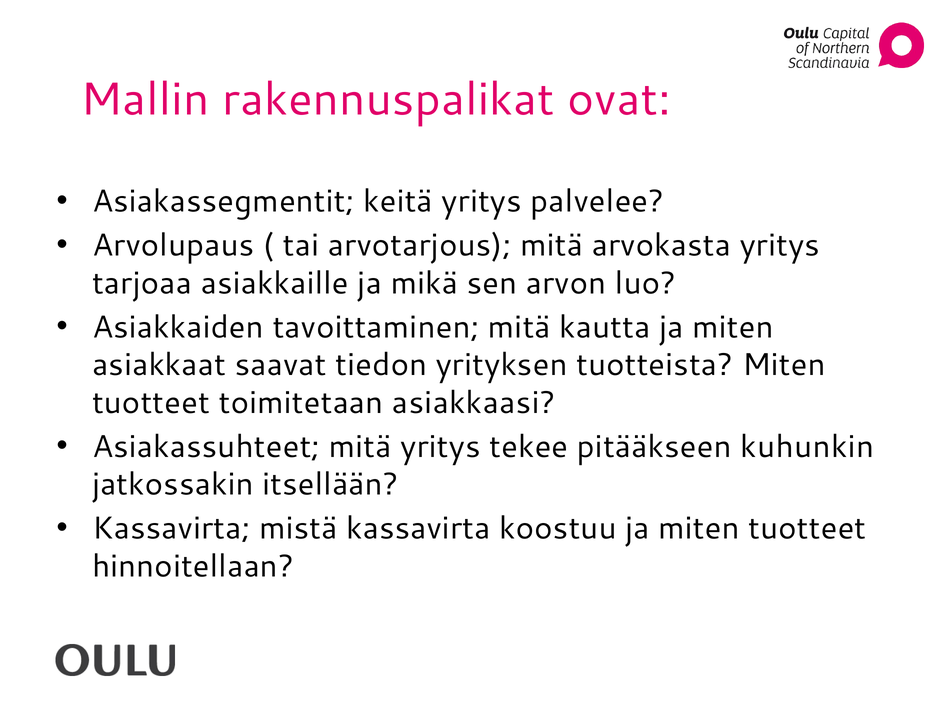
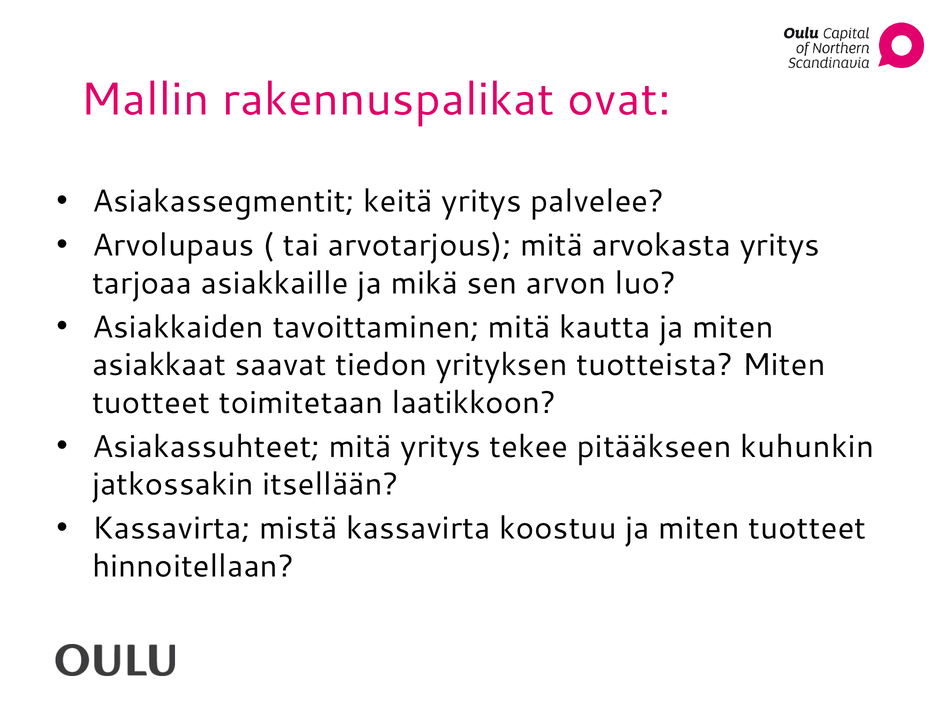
asiakkaasi: asiakkaasi -> laatikkoon
